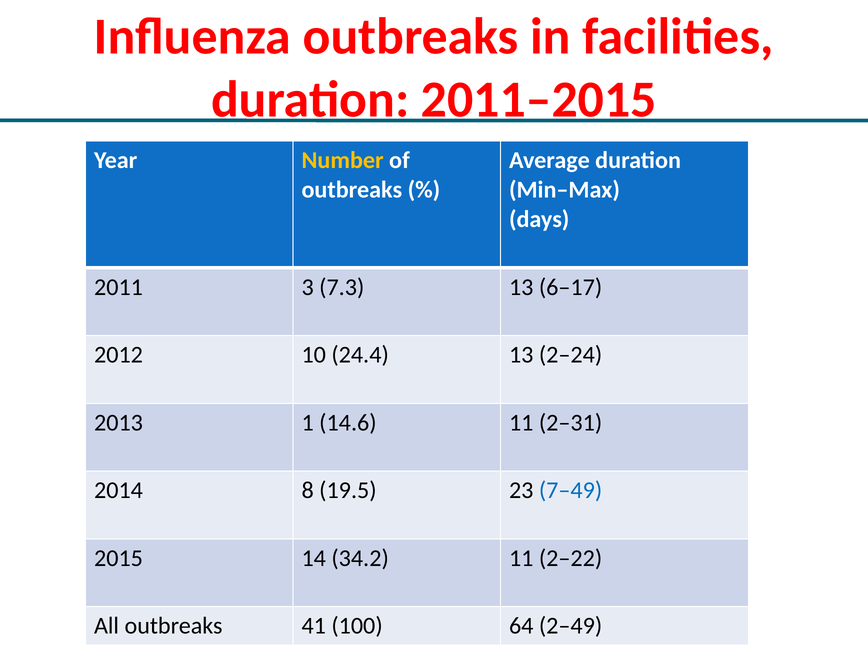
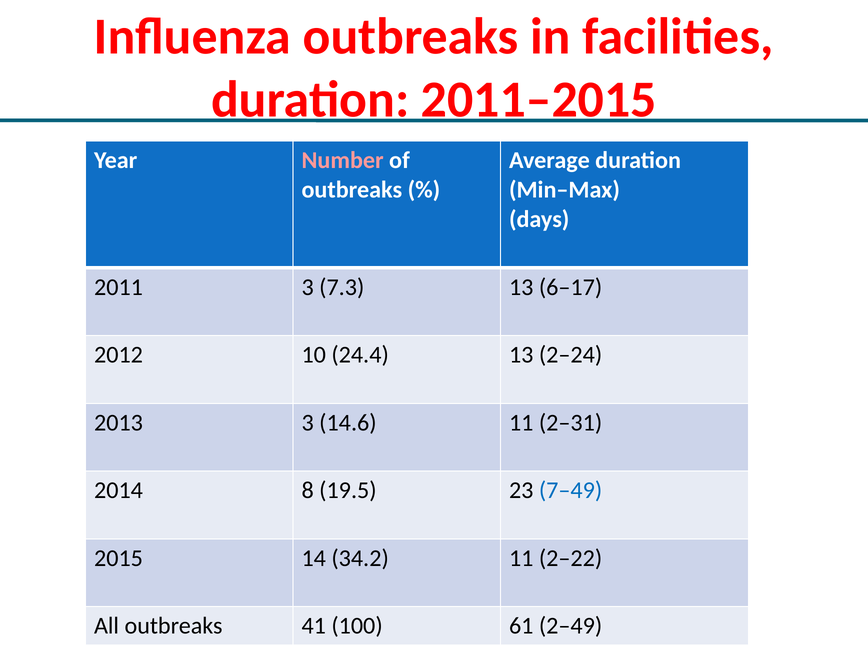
Number colour: yellow -> pink
2013 1: 1 -> 3
64: 64 -> 61
